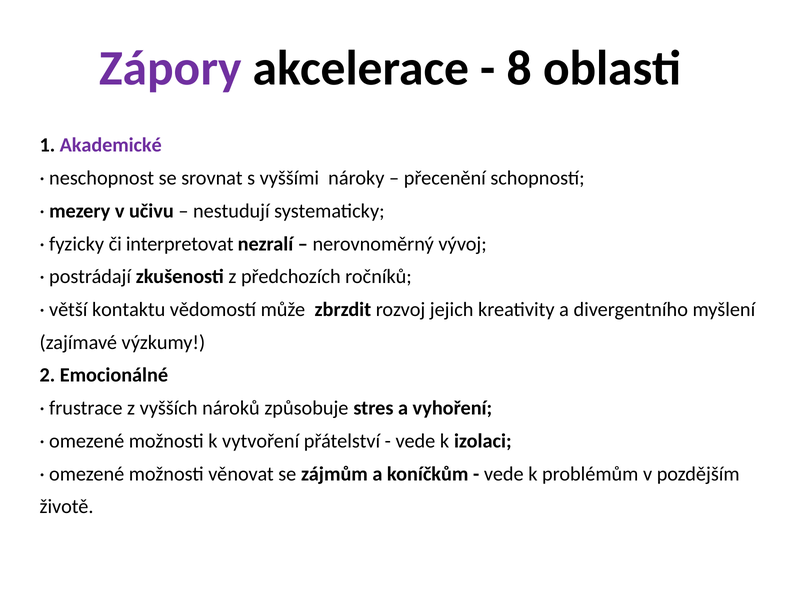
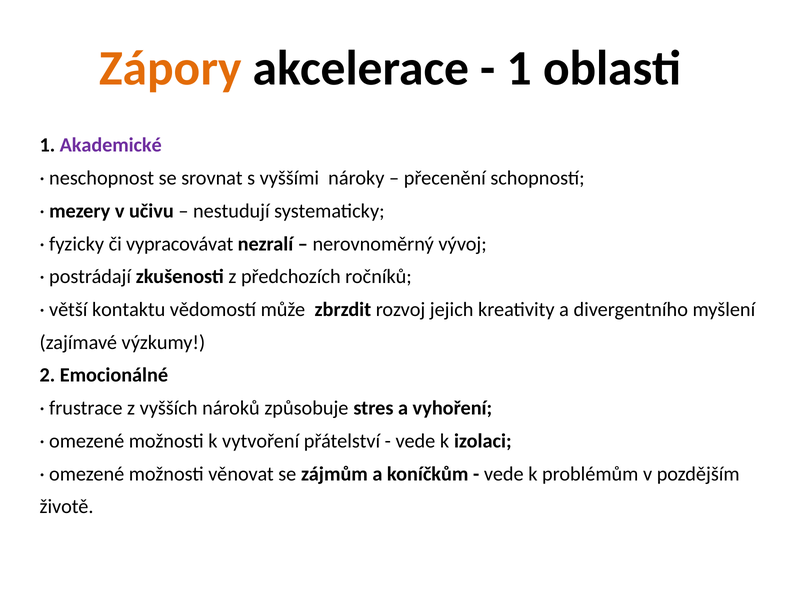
Zápory colour: purple -> orange
8 at (519, 68): 8 -> 1
interpretovat: interpretovat -> vypracovávat
